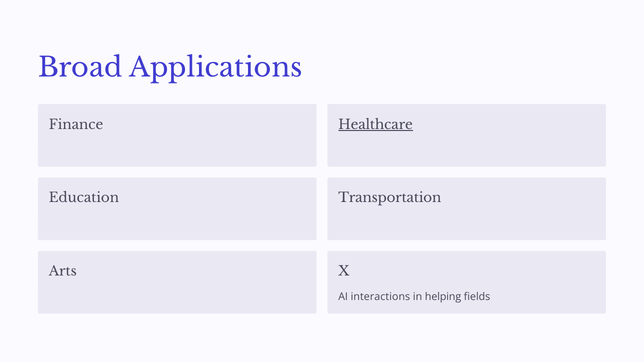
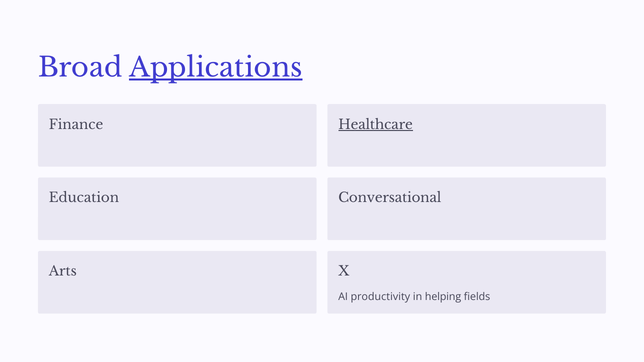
Applications underline: none -> present
Transportation: Transportation -> Conversational
interactions: interactions -> productivity
